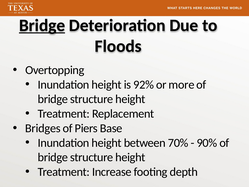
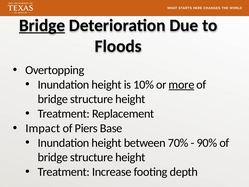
92%: 92% -> 10%
more underline: none -> present
Bridges: Bridges -> Impact
